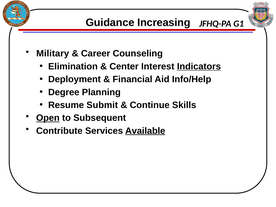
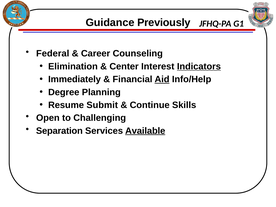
Increasing: Increasing -> Previously
Military: Military -> Federal
Deployment: Deployment -> Immediately
Aid underline: none -> present
Open underline: present -> none
Subsequent: Subsequent -> Challenging
Contribute: Contribute -> Separation
